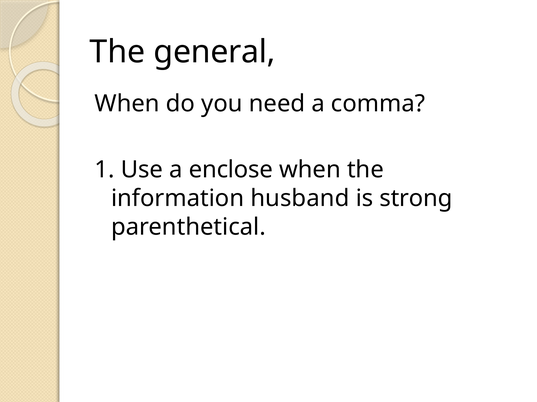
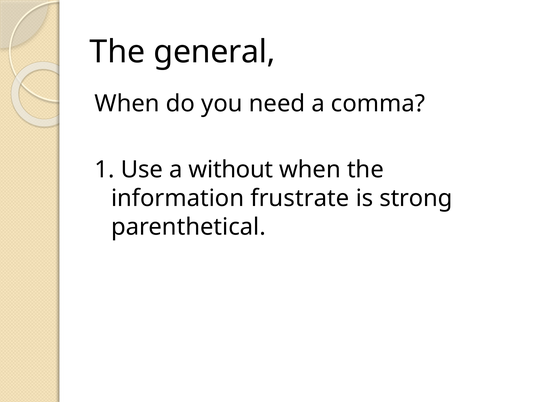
enclose: enclose -> without
husband: husband -> frustrate
